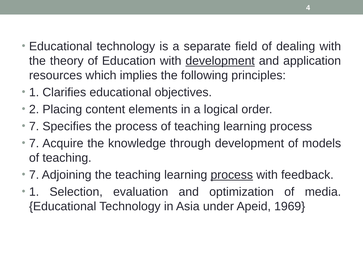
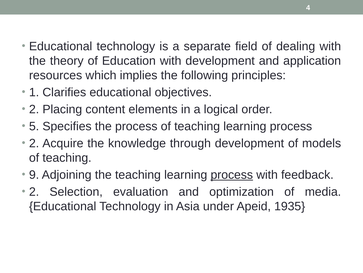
development at (220, 61) underline: present -> none
7 at (34, 126): 7 -> 5
7 at (34, 143): 7 -> 2
7 at (34, 174): 7 -> 9
1 at (34, 191): 1 -> 2
1969: 1969 -> 1935
